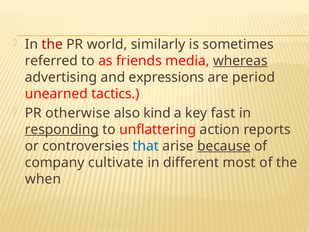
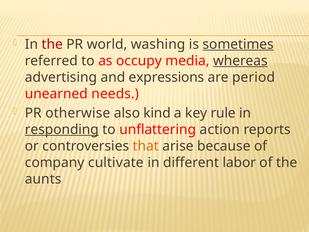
similarly: similarly -> washing
sometimes underline: none -> present
friends: friends -> occupy
tactics: tactics -> needs
fast: fast -> rule
that colour: blue -> orange
because underline: present -> none
most: most -> labor
when: when -> aunts
